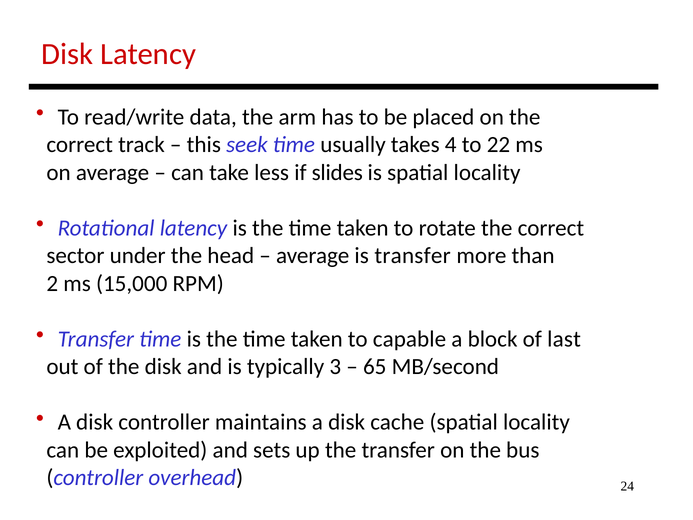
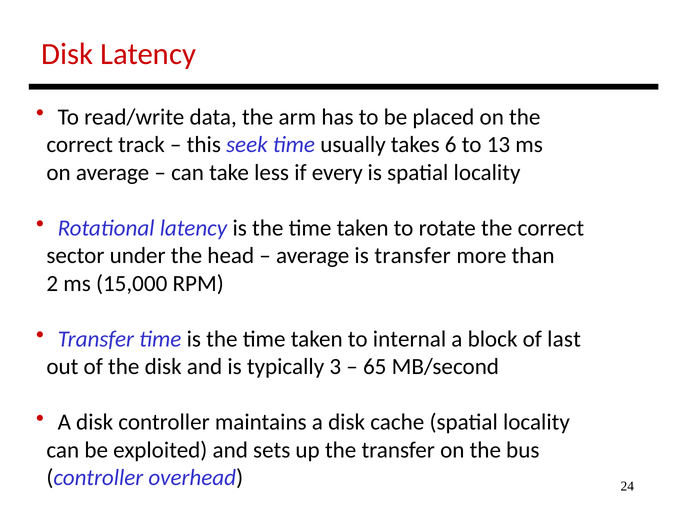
4: 4 -> 6
22: 22 -> 13
slides: slides -> every
capable: capable -> internal
